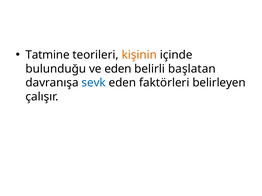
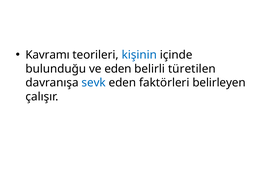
Tatmine: Tatmine -> Kavramı
kişinin colour: orange -> blue
başlatan: başlatan -> türetilen
